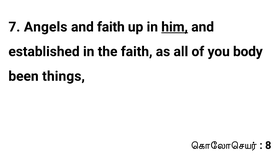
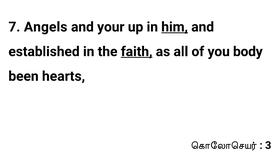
and faith: faith -> your
faith at (137, 52) underline: none -> present
things: things -> hearts
8: 8 -> 3
